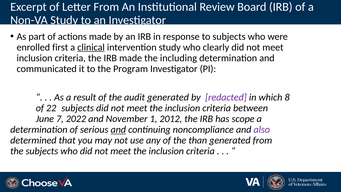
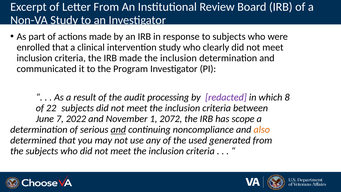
enrolled first: first -> that
clinical underline: present -> none
made the including: including -> inclusion
audit generated: generated -> processing
2012: 2012 -> 2072
also colour: purple -> orange
than: than -> used
